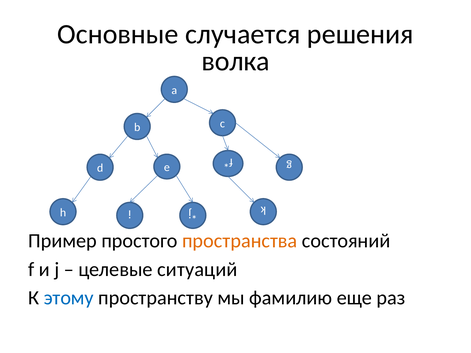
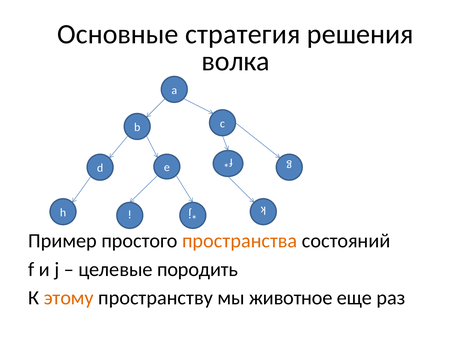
случается: случается -> стратегия
ситуаций: ситуаций -> породить
этому colour: blue -> orange
фамилию: фамилию -> животное
